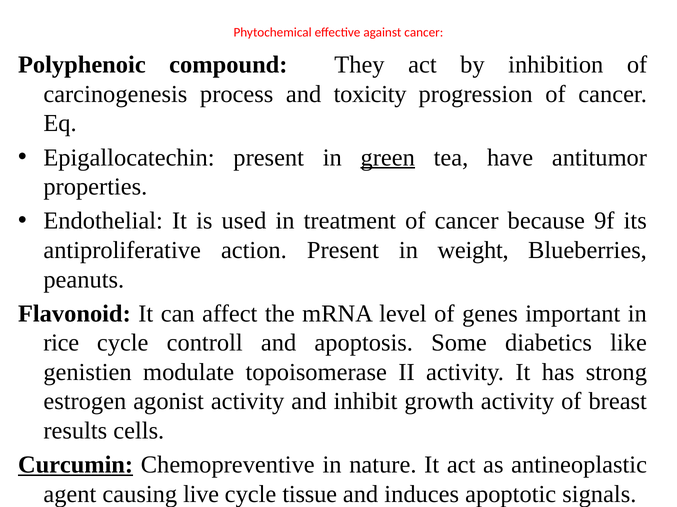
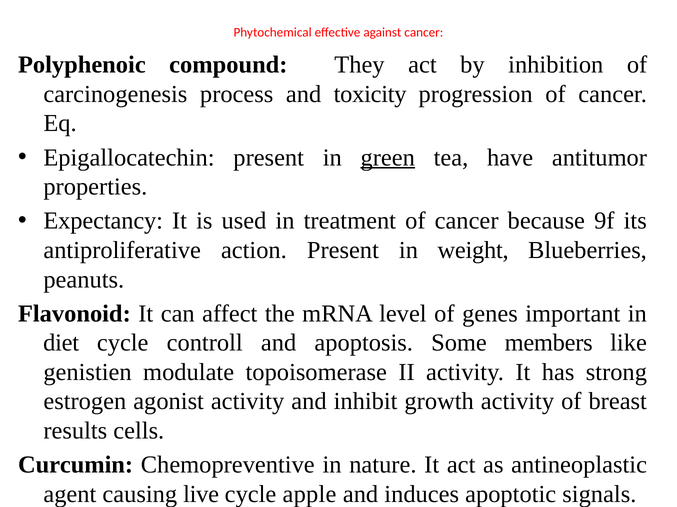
Endothelial: Endothelial -> Expectancy
rice: rice -> diet
diabetics: diabetics -> members
Curcumin underline: present -> none
tissue: tissue -> apple
